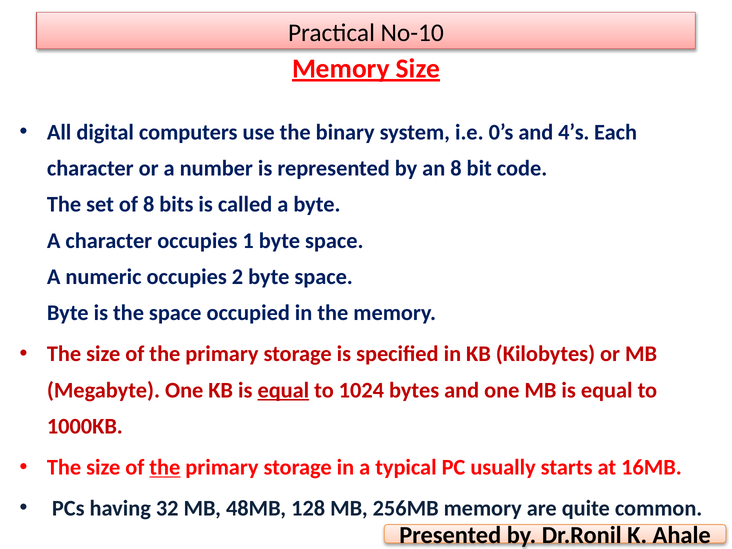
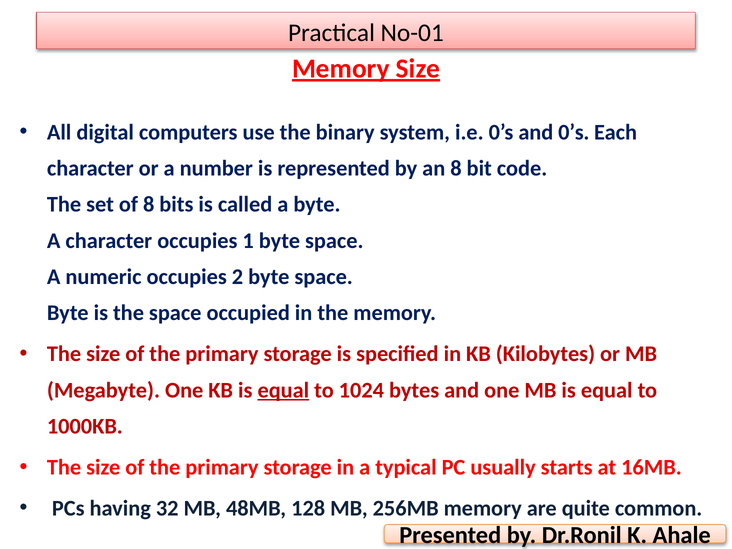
No-10: No-10 -> No-01
and 4’s: 4’s -> 0’s
the at (165, 467) underline: present -> none
